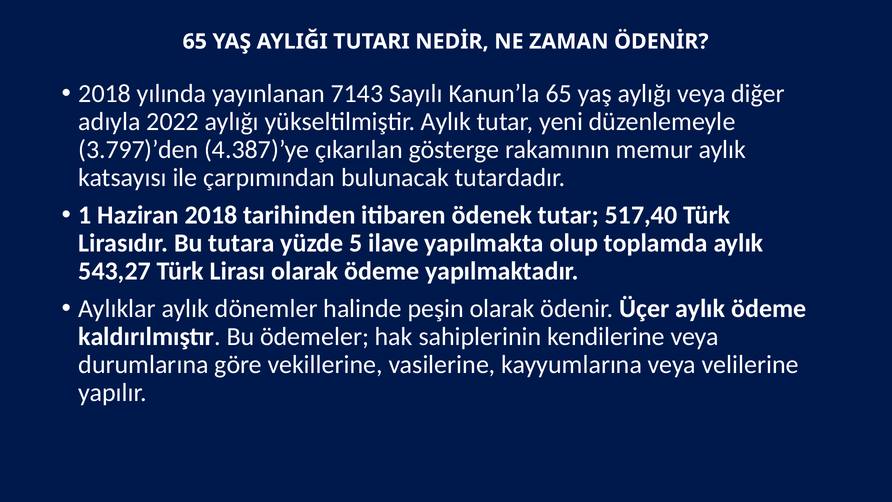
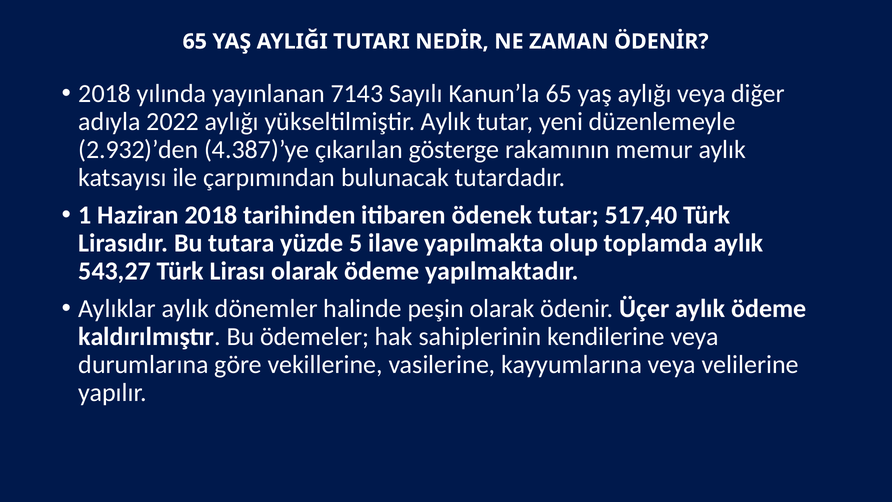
3.797)’den: 3.797)’den -> 2.932)’den
